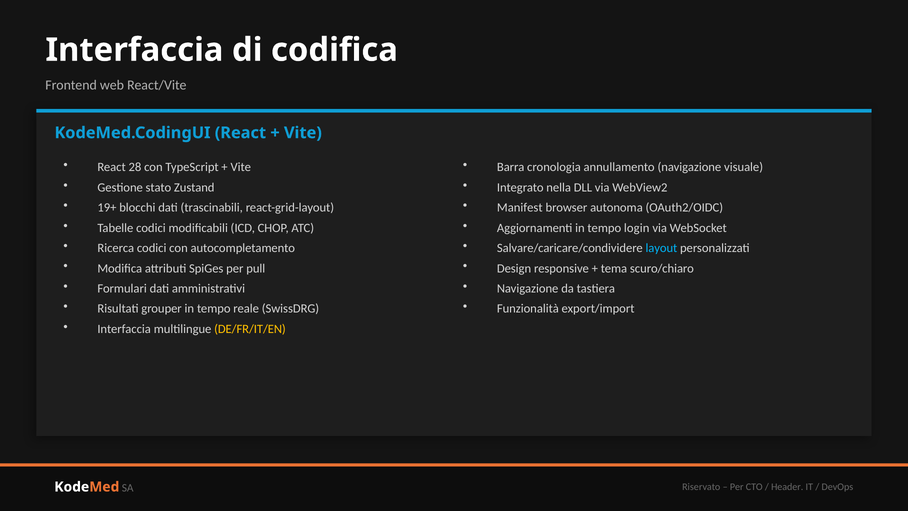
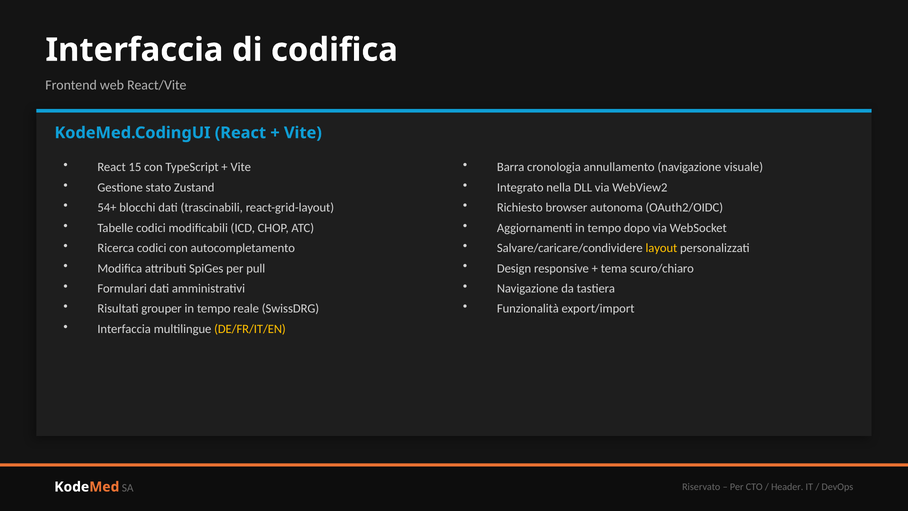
28: 28 -> 15
19+: 19+ -> 54+
Manifest: Manifest -> Richiesto
login: login -> dopo
layout colour: light blue -> yellow
